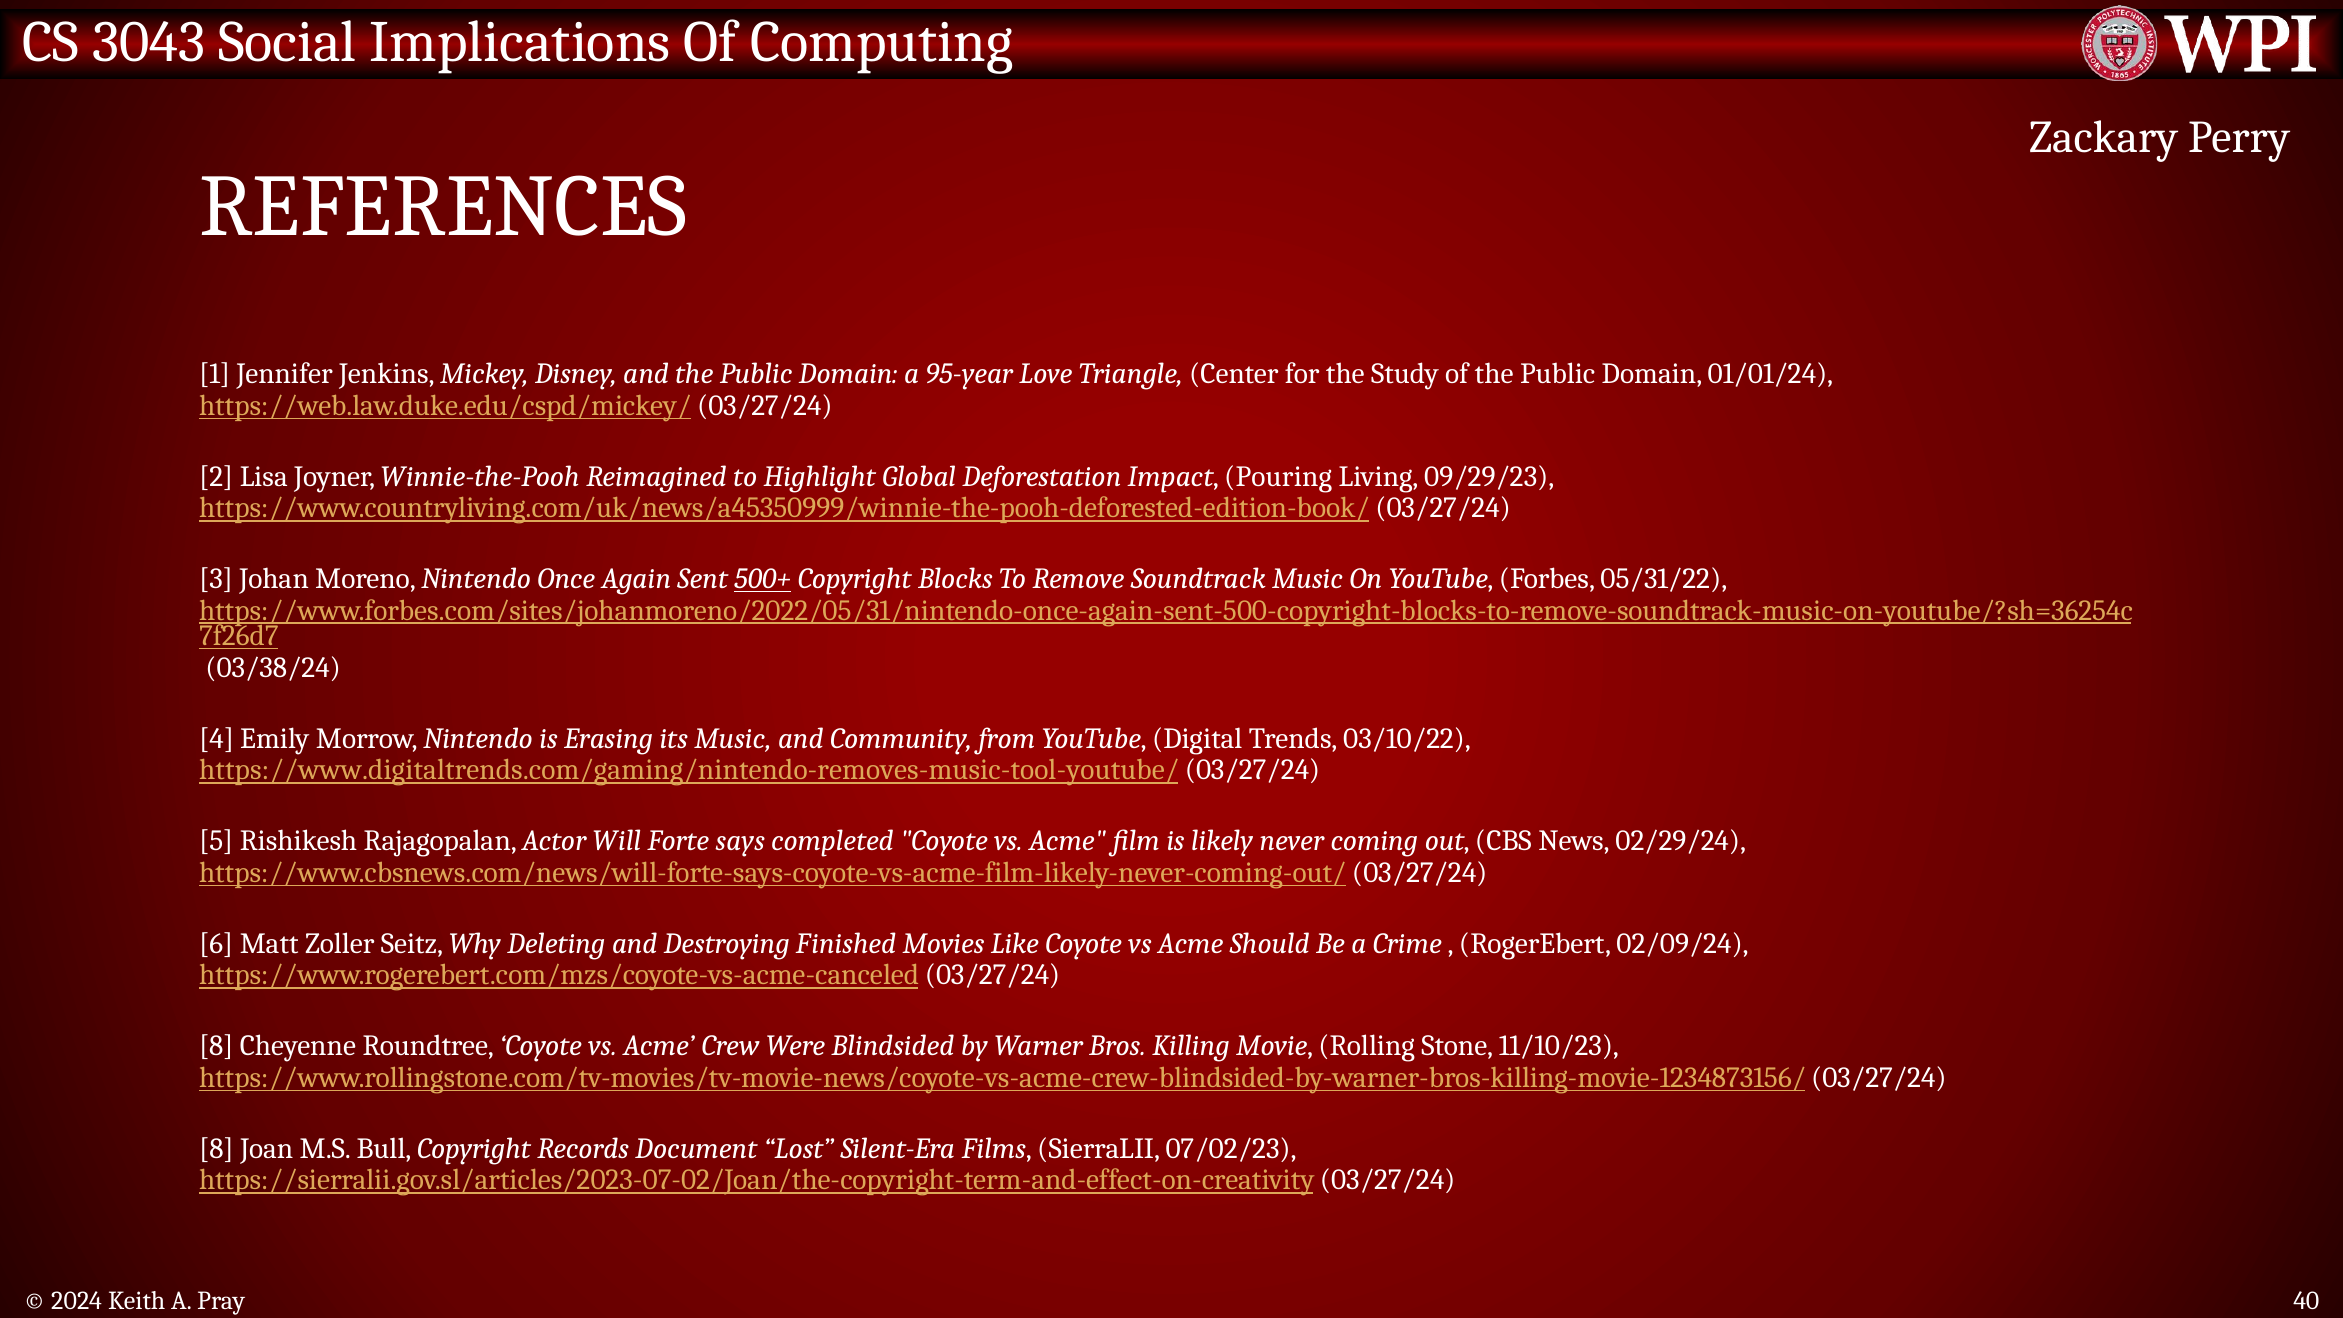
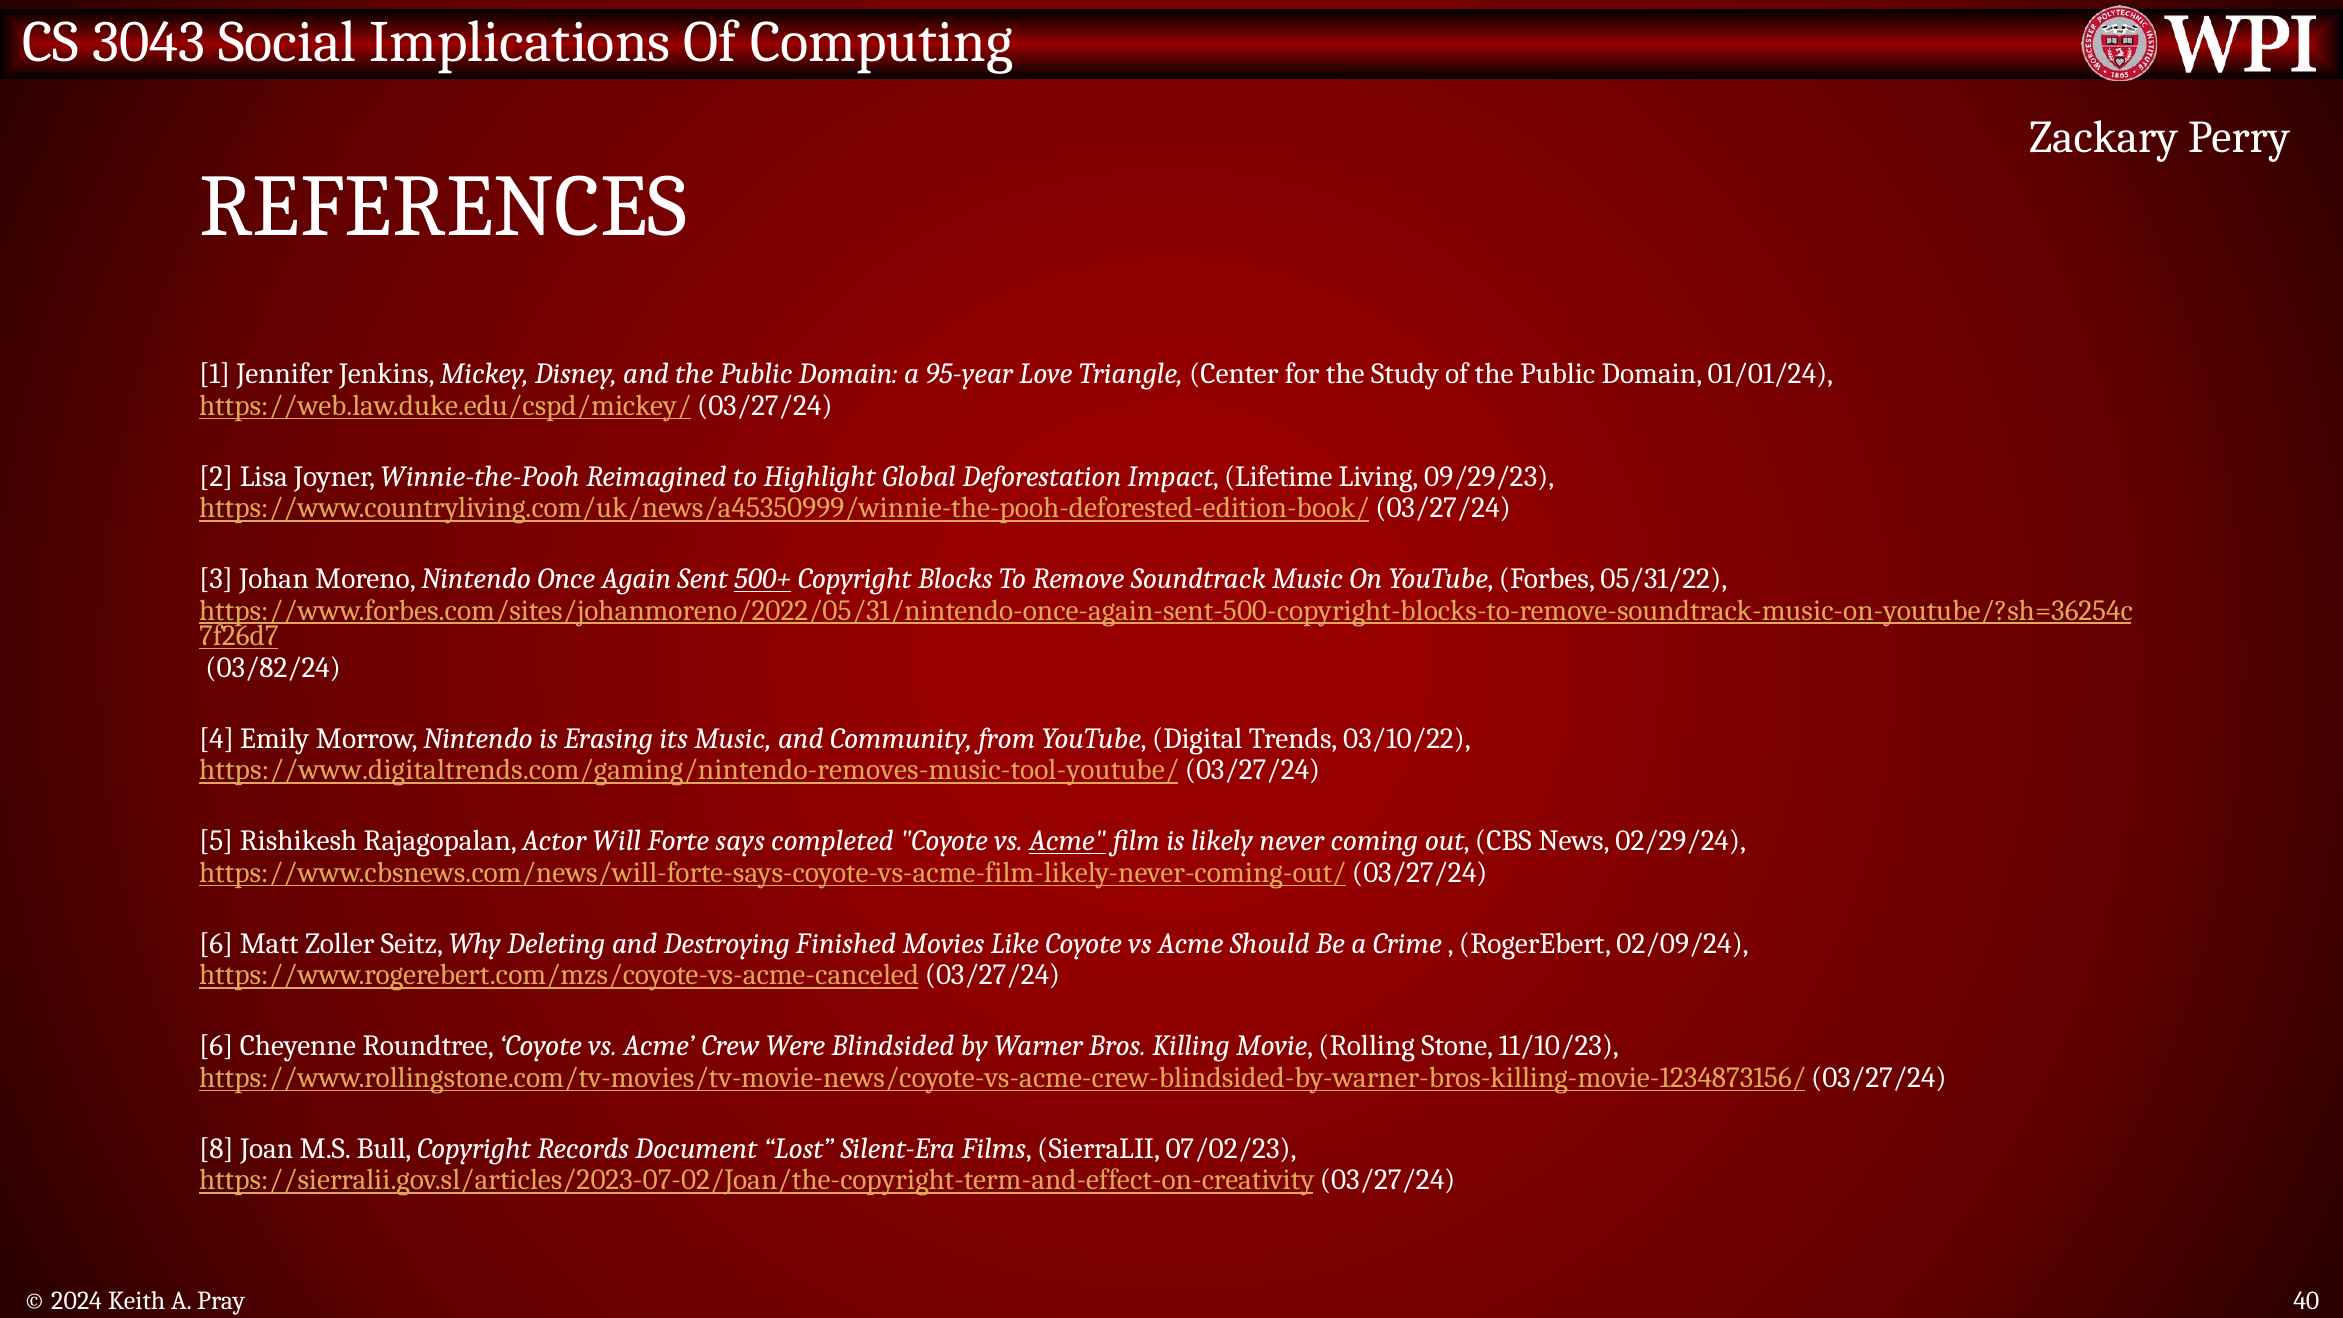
Pouring: Pouring -> Lifetime
03/38/24: 03/38/24 -> 03/82/24
Acme at (1068, 841) underline: none -> present
8 at (216, 1046): 8 -> 6
